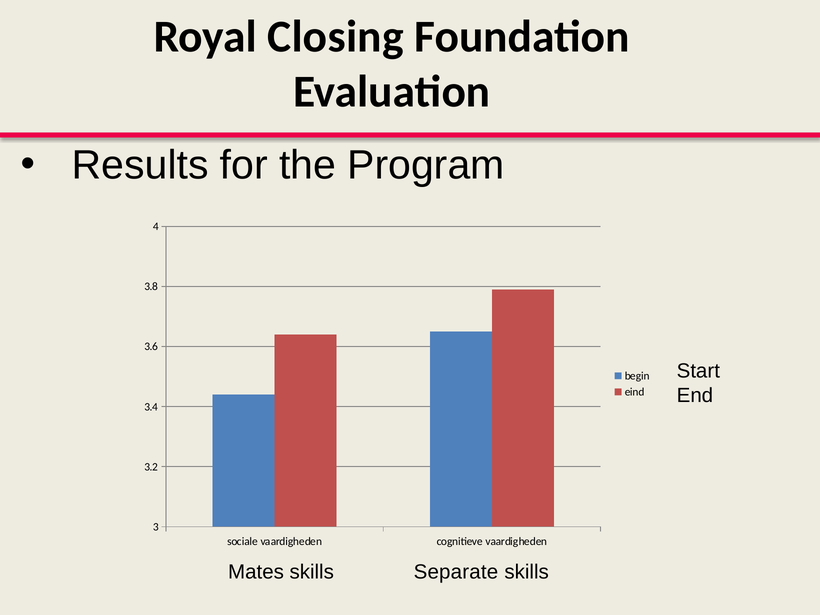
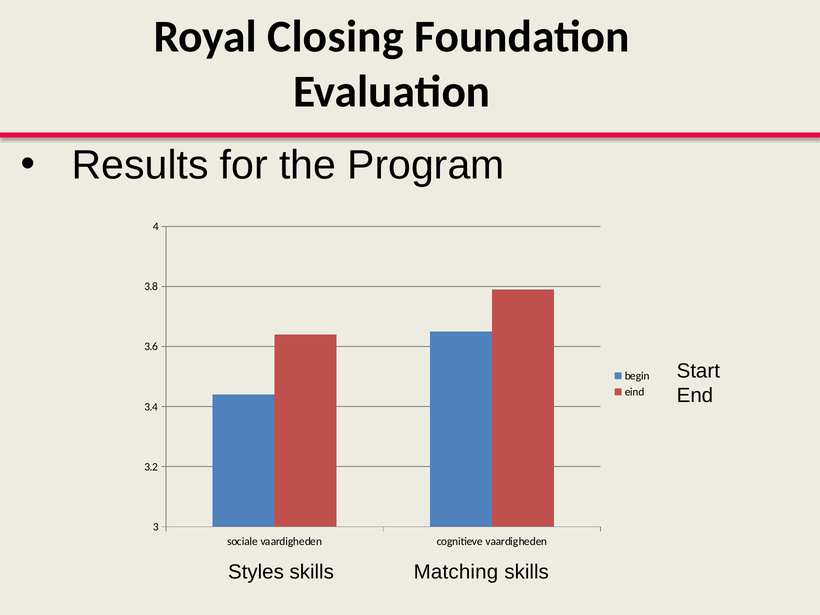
Mates: Mates -> Styles
Separate: Separate -> Matching
